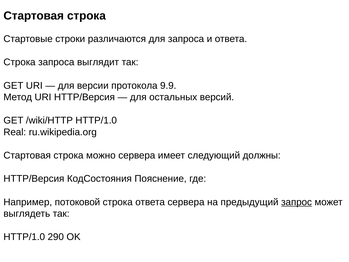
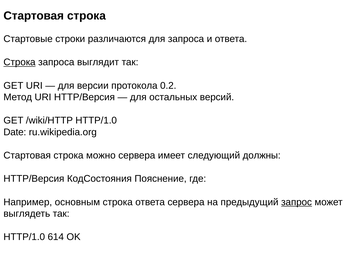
Строка at (19, 62) underline: none -> present
9.9: 9.9 -> 0.2
Real: Real -> Date
потоковой: потоковой -> основным
290: 290 -> 614
